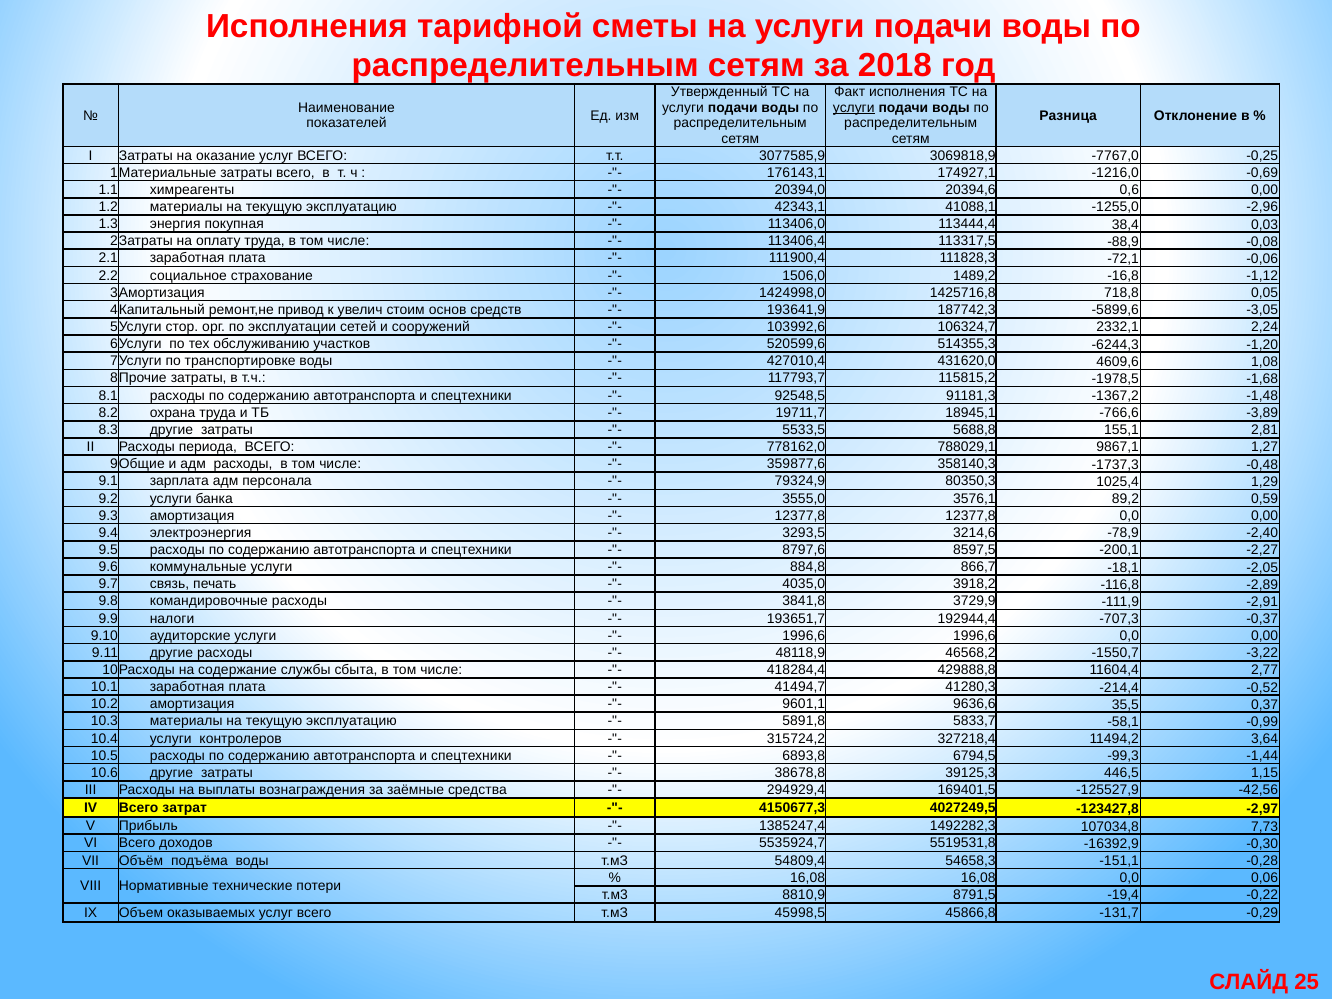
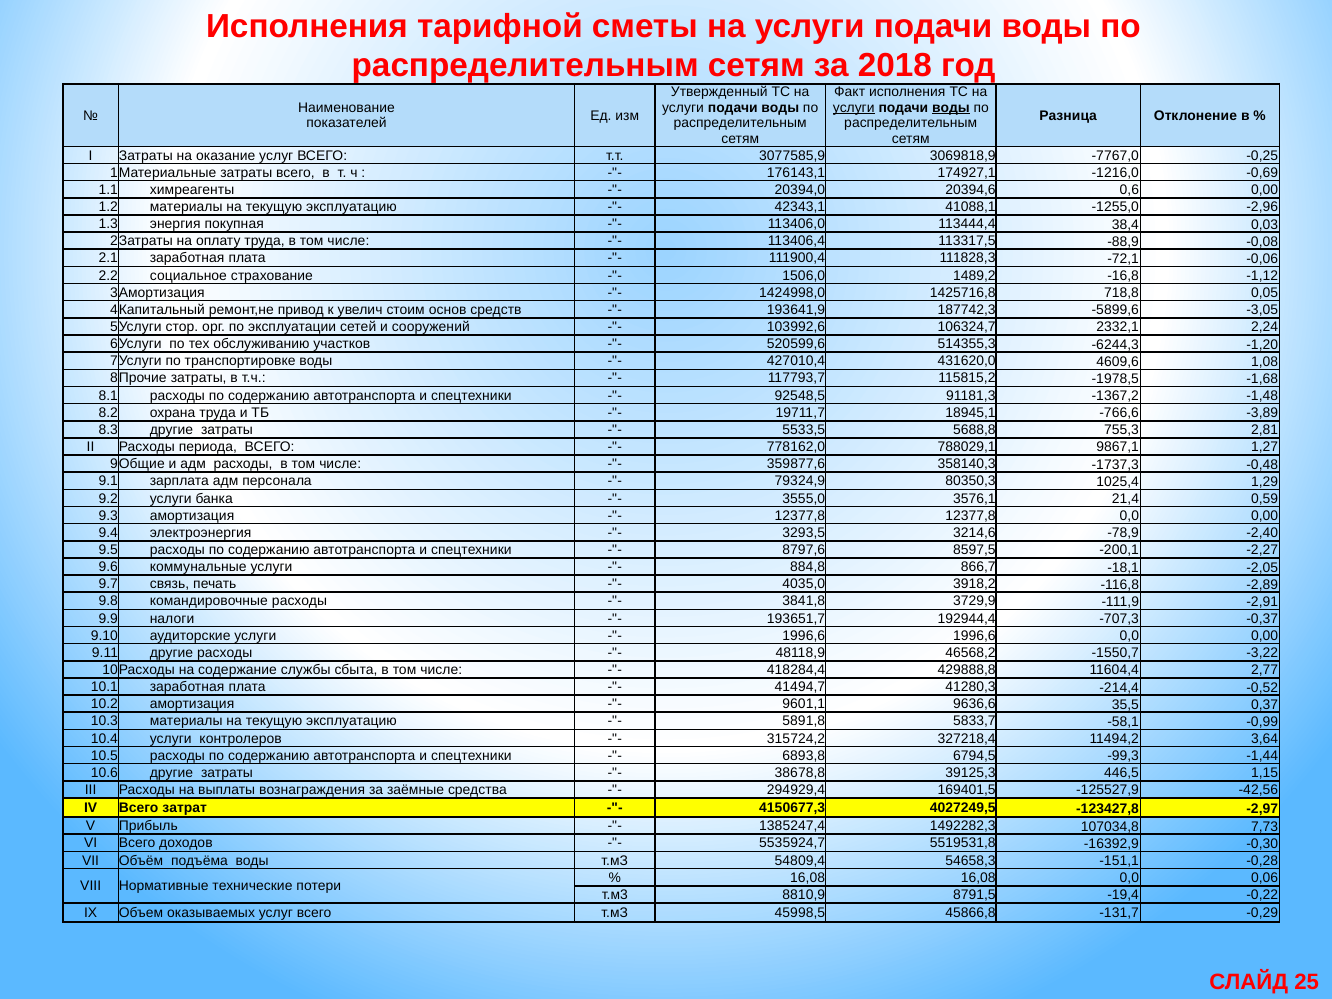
воды at (951, 108) underline: none -> present
155,1: 155,1 -> 755,3
89,2: 89,2 -> 21,4
